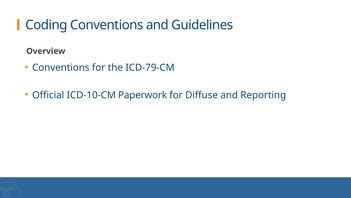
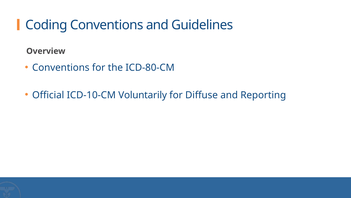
ICD-79-CM: ICD-79-CM -> ICD-80-CM
Paperwork: Paperwork -> Voluntarily
